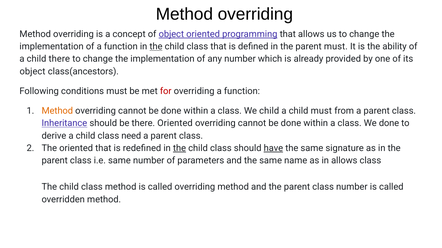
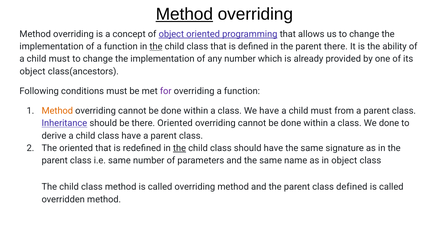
Method at (184, 14) underline: none -> present
parent must: must -> there
there at (59, 59): there -> must
for colour: red -> purple
We child: child -> have
class need: need -> have
have at (273, 148) underline: present -> none
in allows: allows -> object
class number: number -> defined
